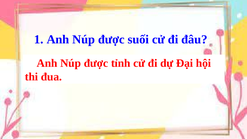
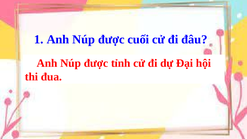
suối: suối -> cuối
